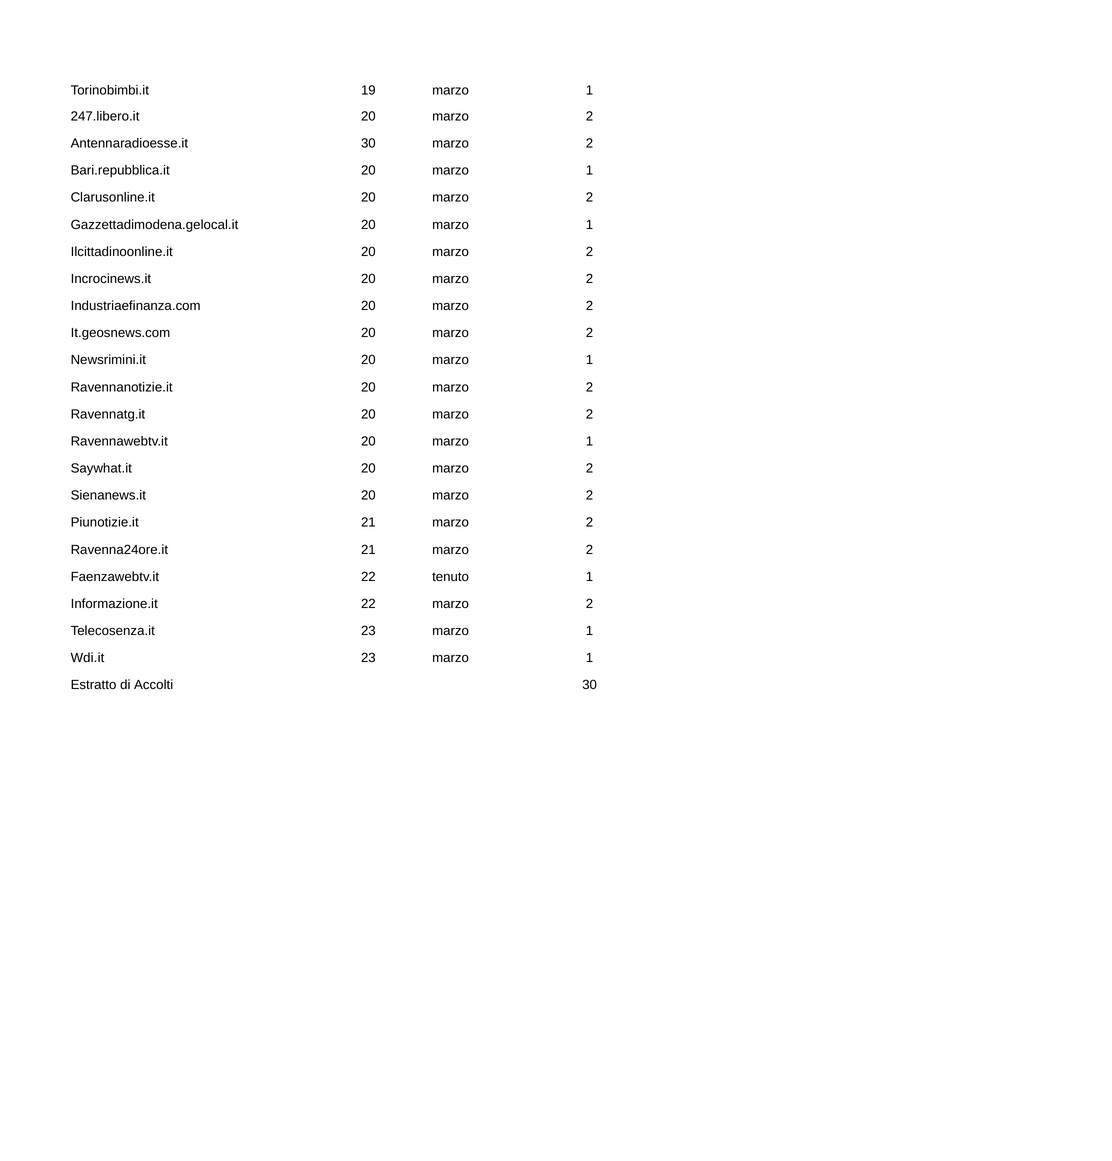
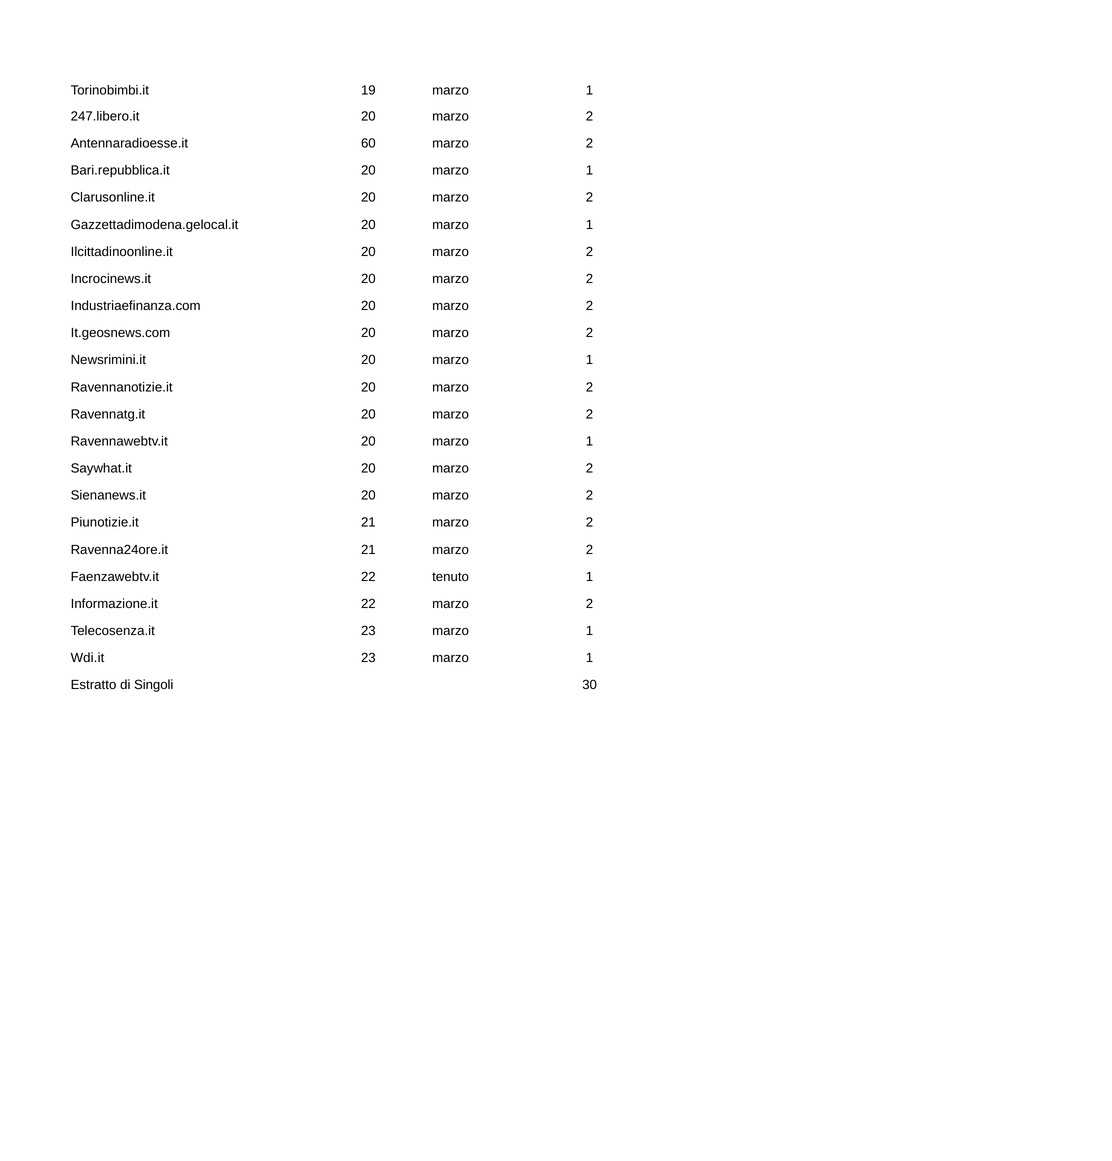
Antennaradioesse.it 30: 30 -> 60
Accolti: Accolti -> Singoli
